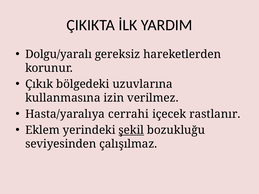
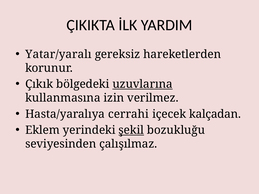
Dolgu/yaralı: Dolgu/yaralı -> Yatar/yaralı
uzuvlarına underline: none -> present
rastlanır: rastlanır -> kalçadan
